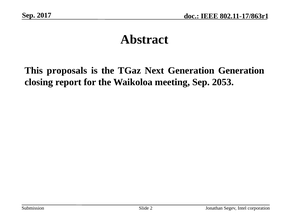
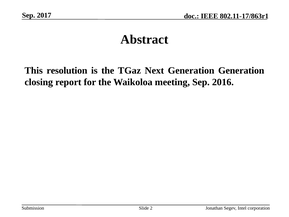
proposals: proposals -> resolution
2053: 2053 -> 2016
